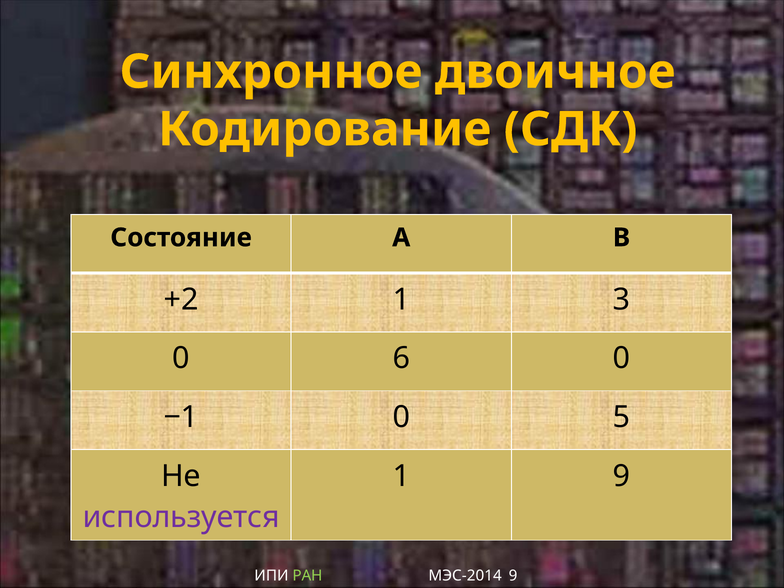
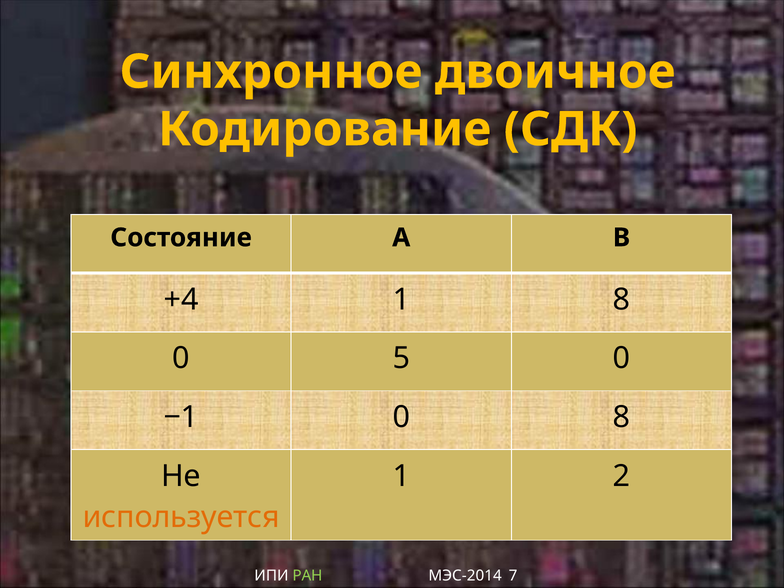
+2: +2 -> +4
1 3: 3 -> 8
6: 6 -> 5
0 5: 5 -> 8
1 9: 9 -> 2
используется colour: purple -> orange
МЭС-2014 9: 9 -> 7
